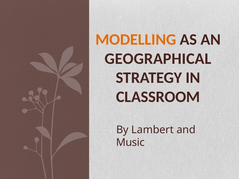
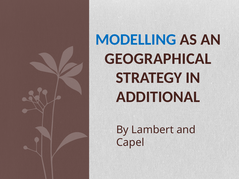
MODELLING colour: orange -> blue
CLASSROOM: CLASSROOM -> ADDITIONAL
Music: Music -> Capel
